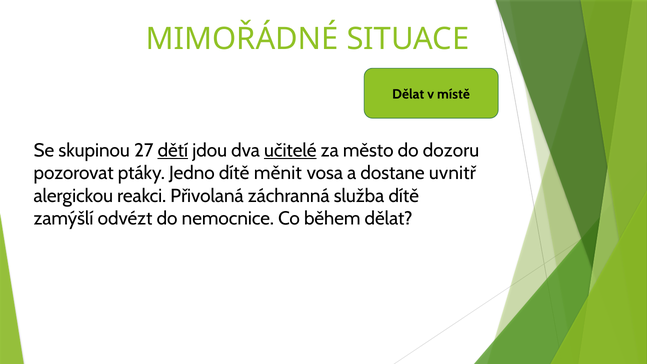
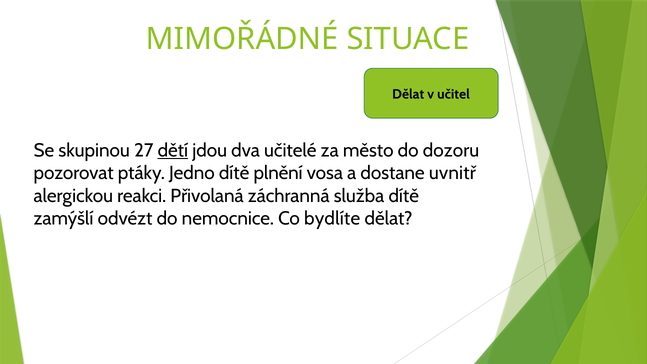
místě: místě -> učitel
učitelé underline: present -> none
měnit: měnit -> plnění
během: během -> bydlíte
